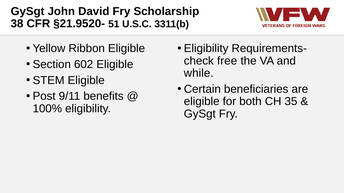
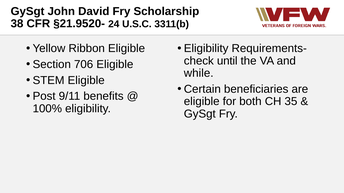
51: 51 -> 24
free: free -> until
602: 602 -> 706
